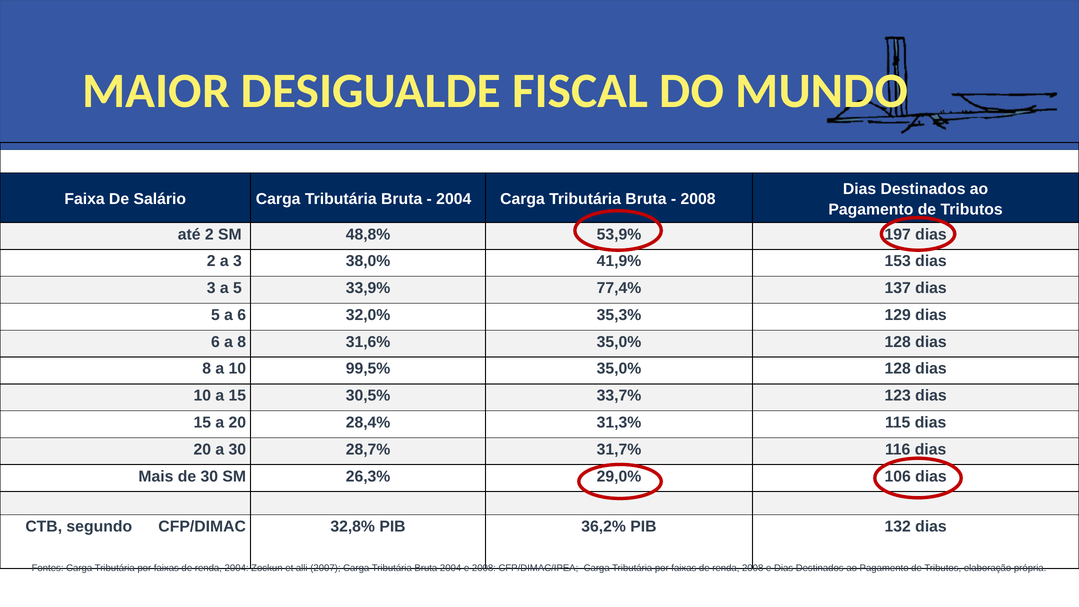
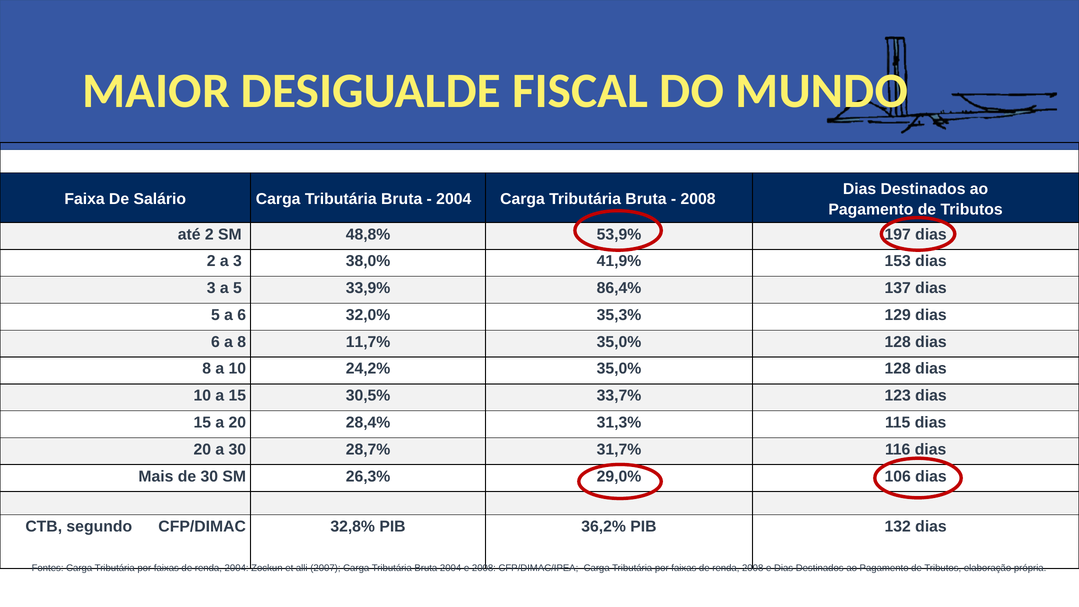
77,4%: 77,4% -> 86,4%
31,6%: 31,6% -> 11,7%
99,5%: 99,5% -> 24,2%
